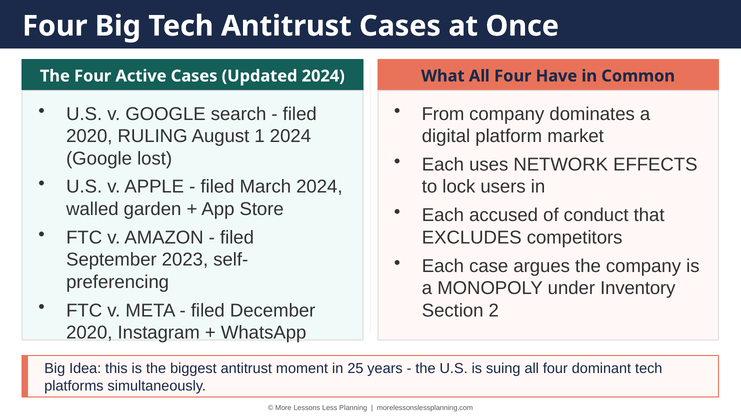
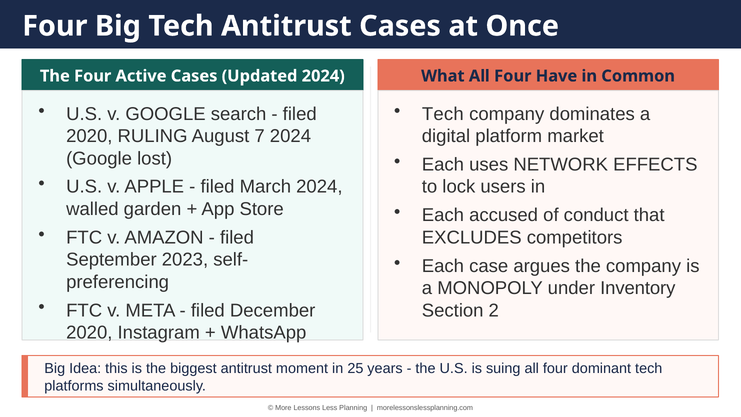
From at (443, 114): From -> Tech
1: 1 -> 7
